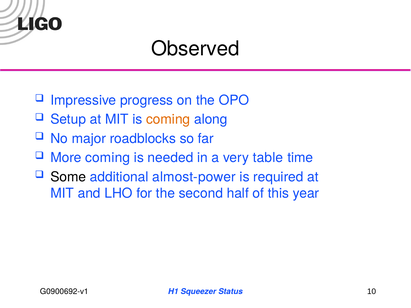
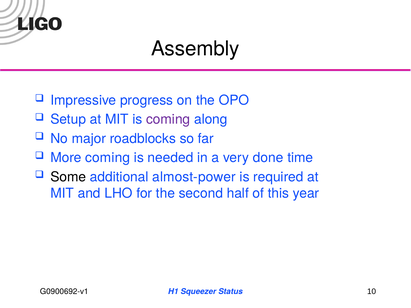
Observed: Observed -> Assembly
coming at (168, 119) colour: orange -> purple
table: table -> done
